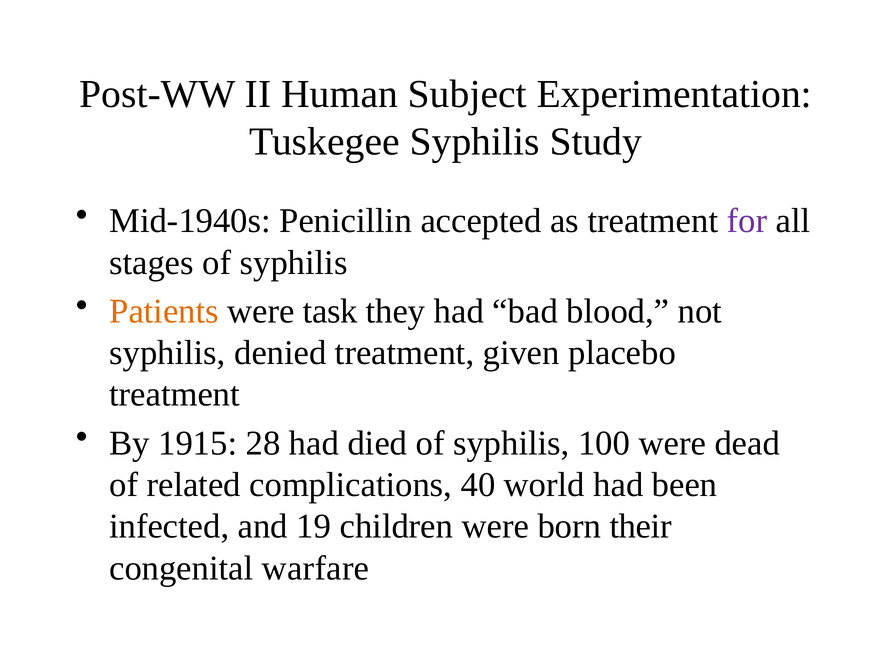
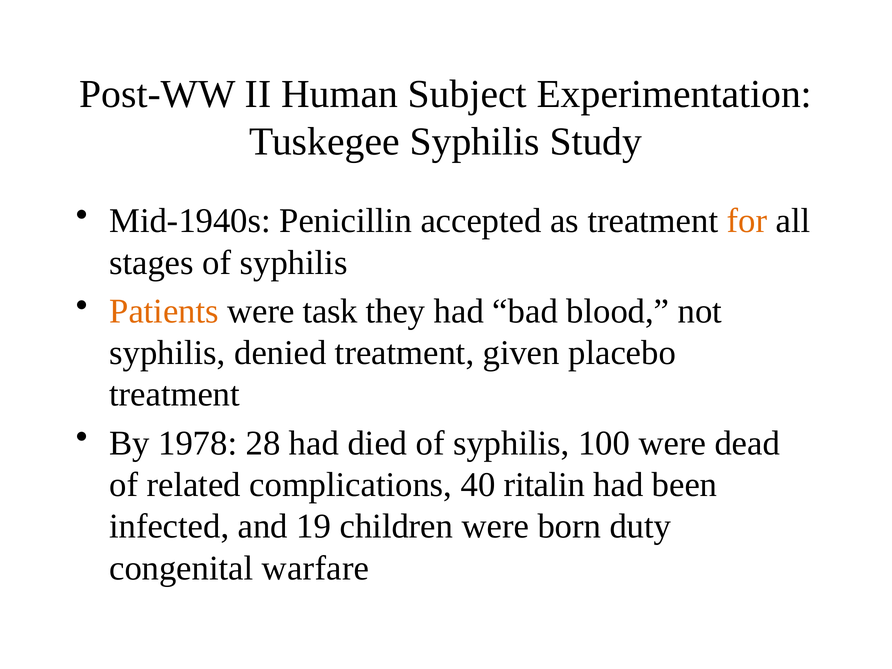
for colour: purple -> orange
1915: 1915 -> 1978
world: world -> ritalin
their: their -> duty
